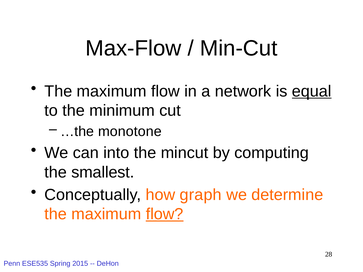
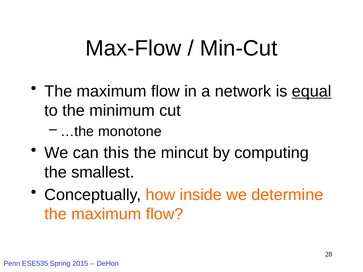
into: into -> this
graph: graph -> inside
flow at (165, 214) underline: present -> none
